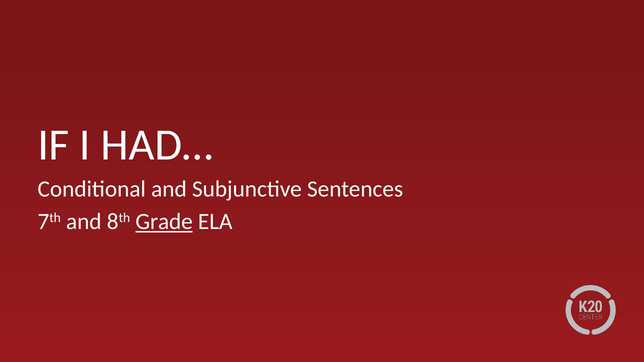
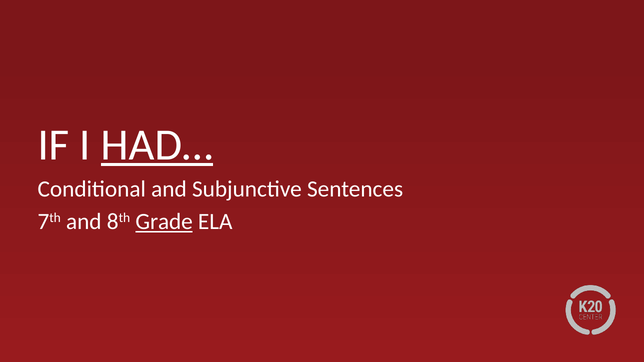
HAD… underline: none -> present
